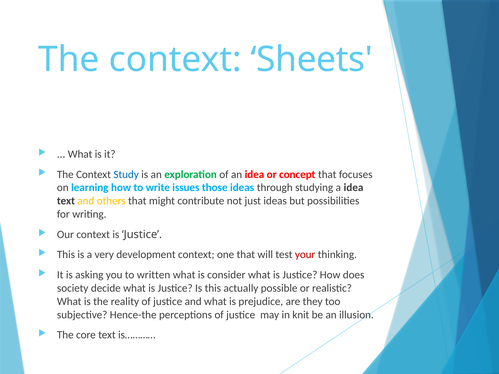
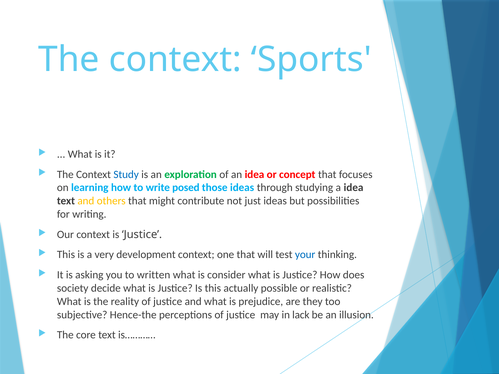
Sheets: Sheets -> Sports
issues: issues -> posed
your colour: red -> blue
knit: knit -> lack
